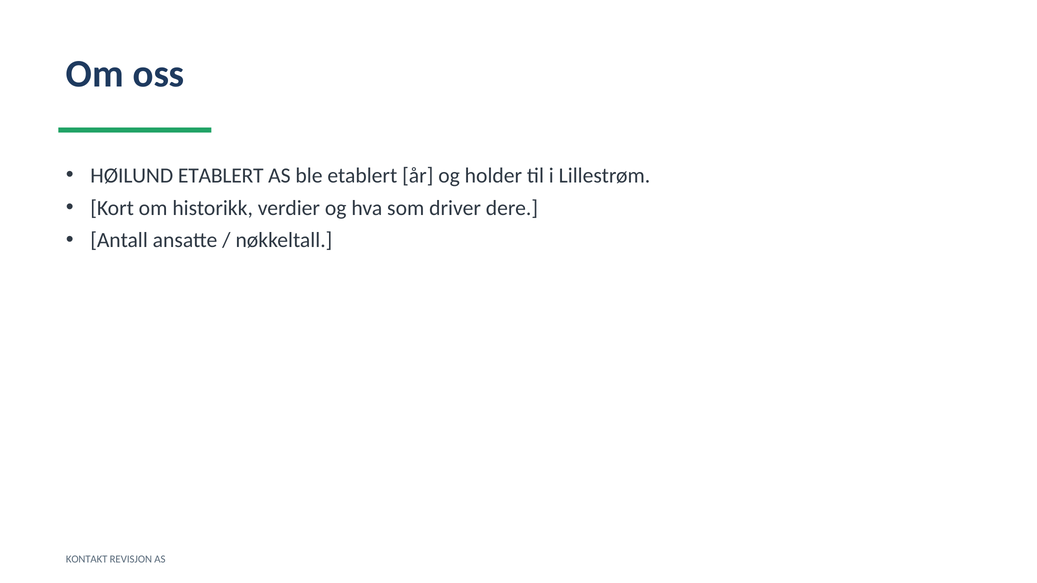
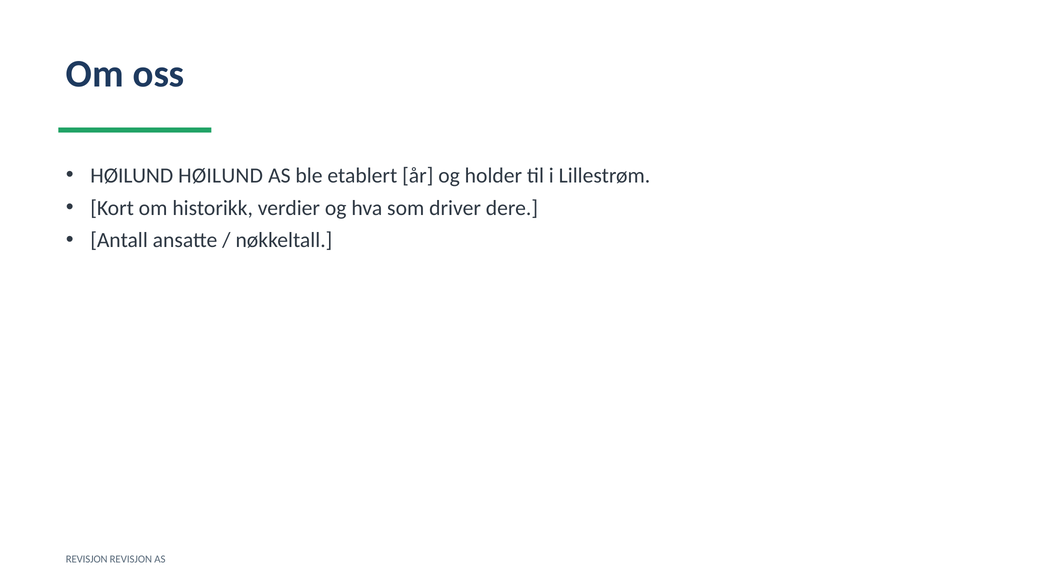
HØILUND ETABLERT: ETABLERT -> HØILUND
KONTAKT at (87, 560): KONTAKT -> REVISJON
